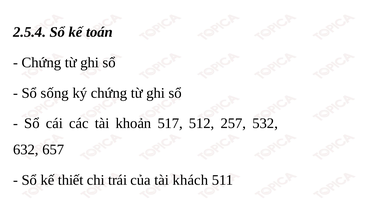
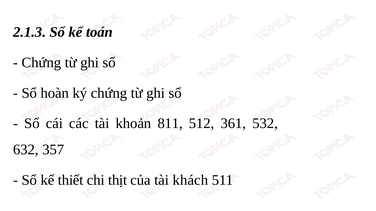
2.5.4: 2.5.4 -> 2.1.3
sống: sống -> hoàn
517: 517 -> 811
257: 257 -> 361
657: 657 -> 357
trái: trái -> thịt
